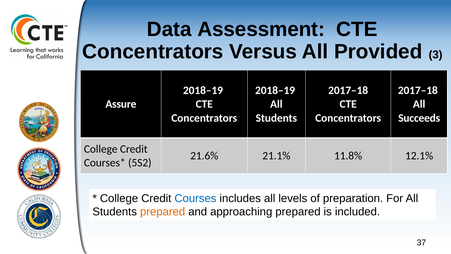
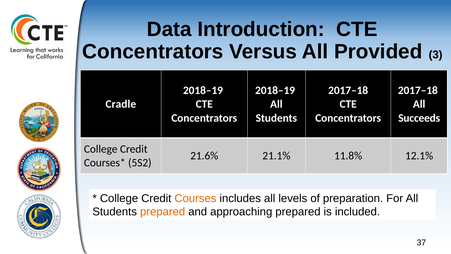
Assessment: Assessment -> Introduction
Assure: Assure -> Cradle
Courses colour: blue -> orange
